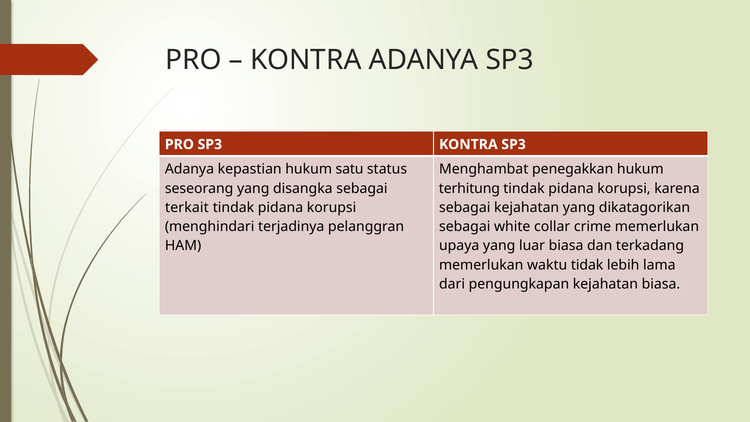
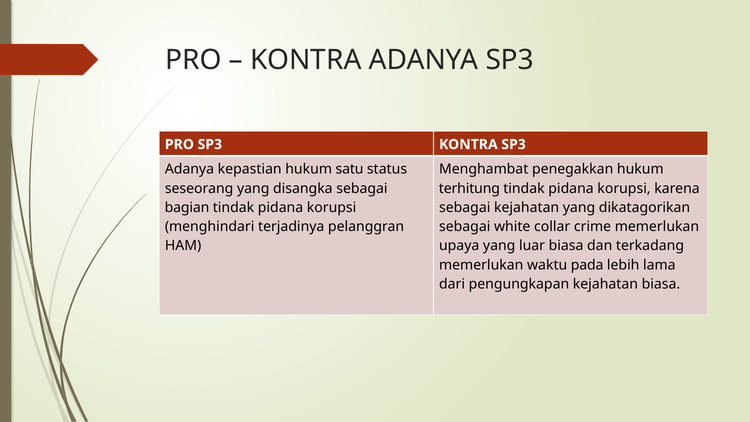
terkait: terkait -> bagian
tidak: tidak -> pada
